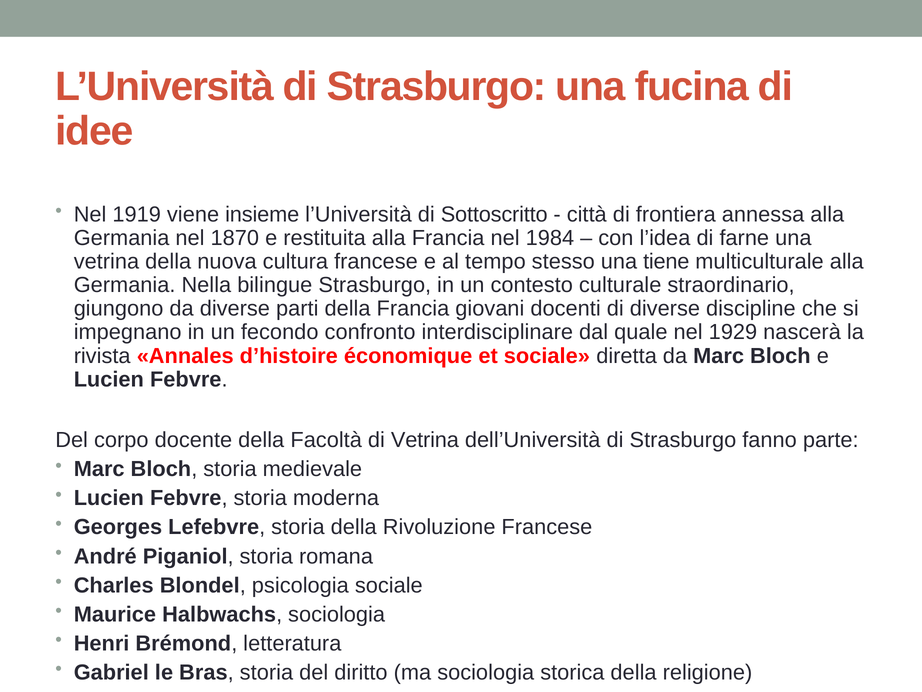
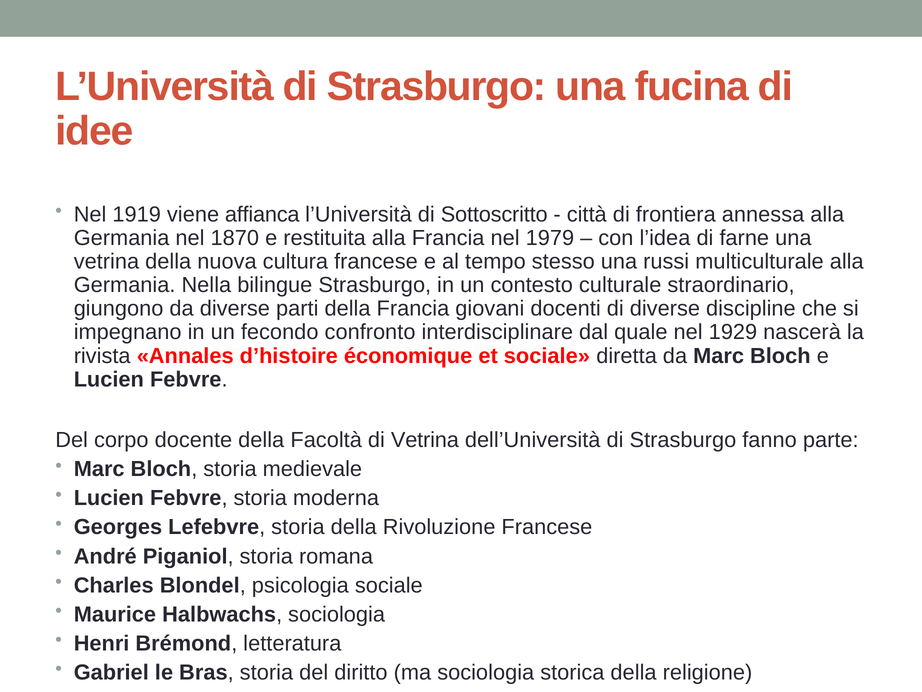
insieme: insieme -> affianca
1984: 1984 -> 1979
tiene: tiene -> russi
